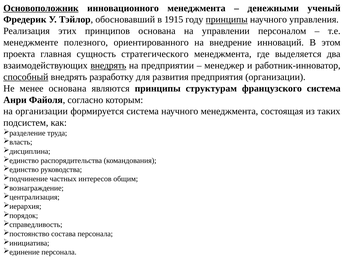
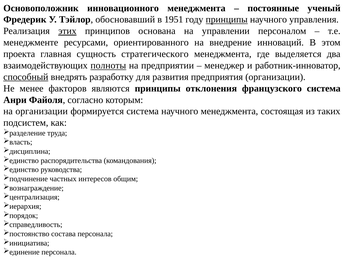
Основоположник underline: present -> none
денежными: денежными -> постоянные
1915: 1915 -> 1951
этих underline: none -> present
полезного: полезного -> ресурсами
взаимодействующих внедрять: внедрять -> полноты
менее основана: основана -> факторов
структурам: структурам -> отклонения
